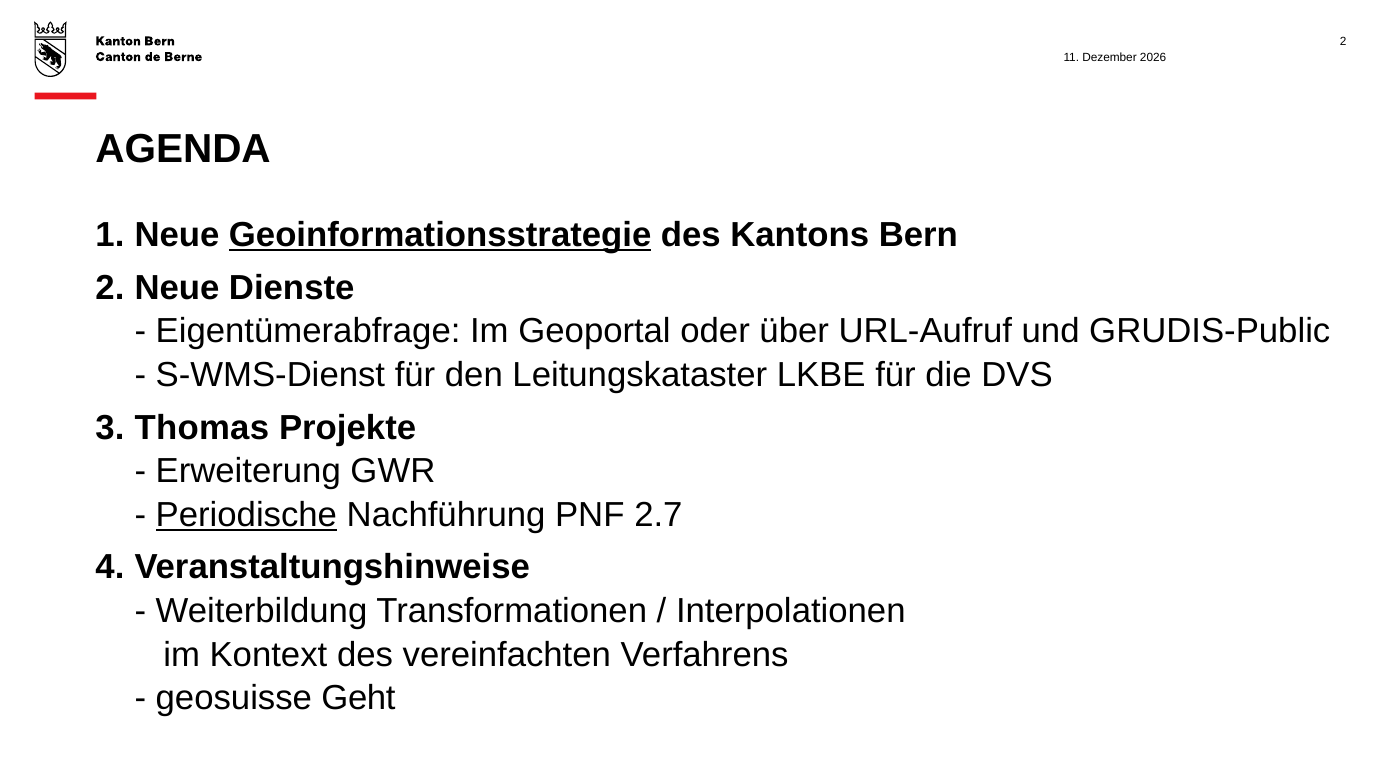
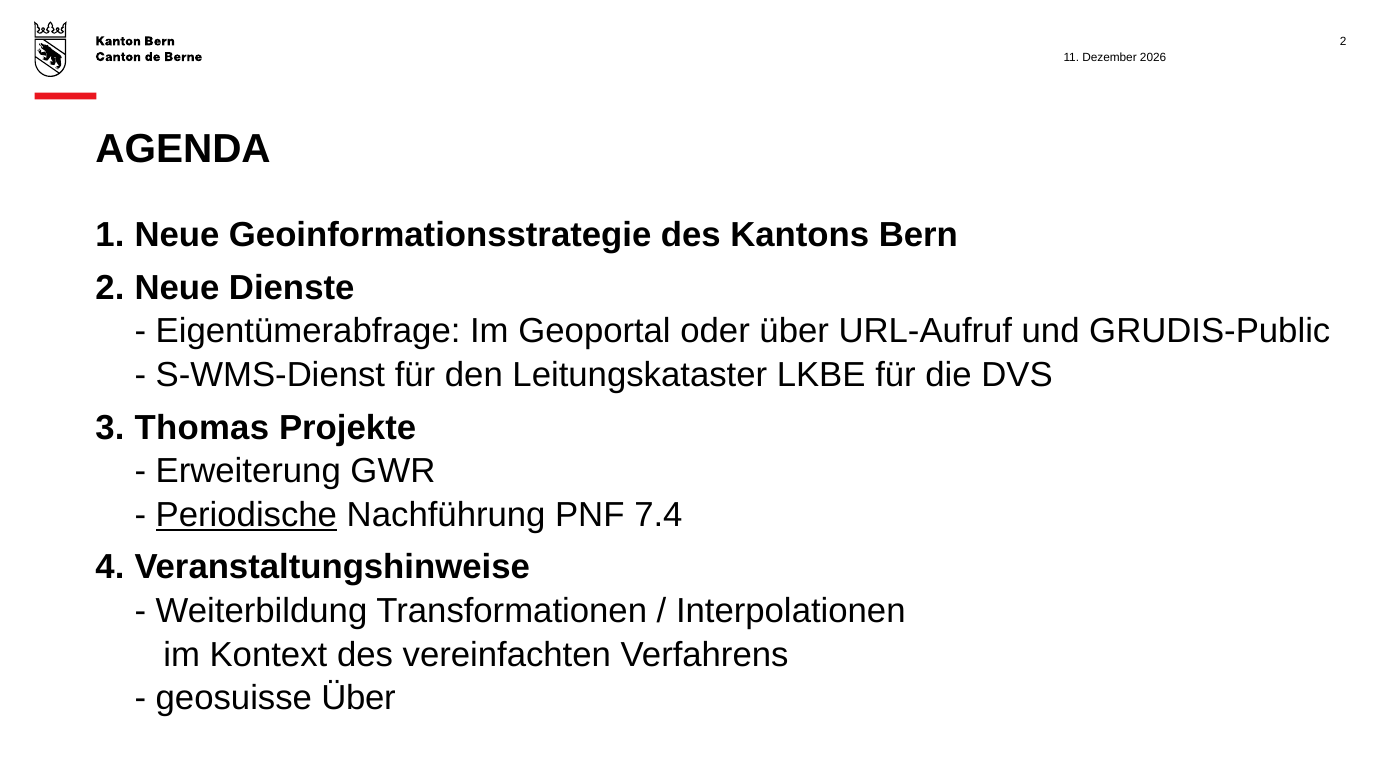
Geoinformationsstrategie underline: present -> none
2.7: 2.7 -> 7.4
geosuisse Geht: Geht -> Über
